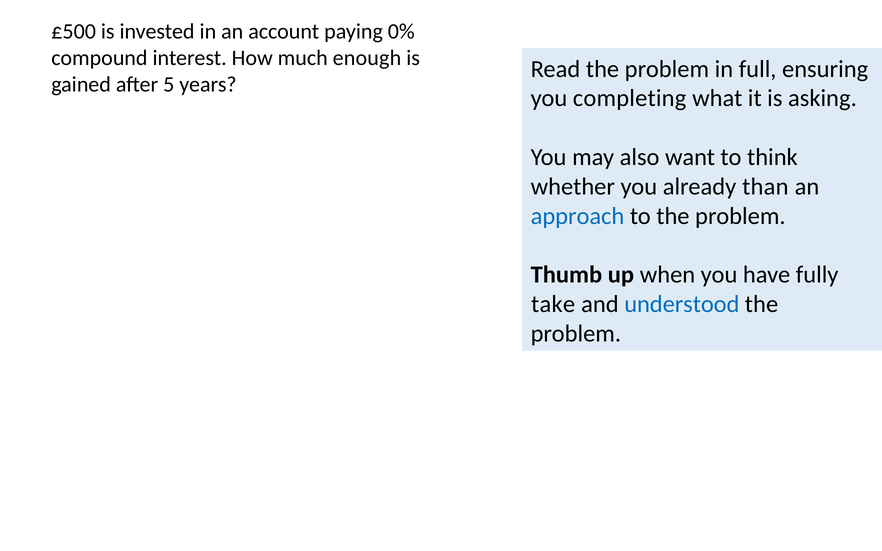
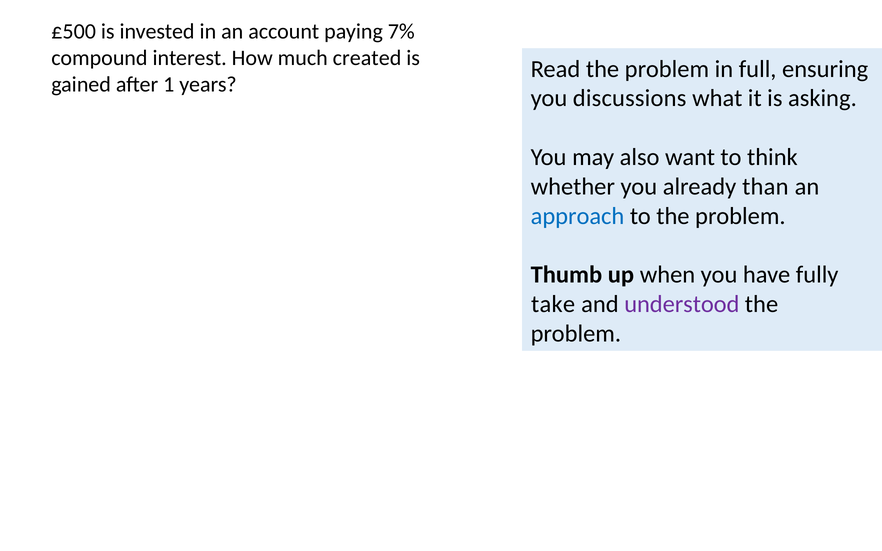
0%: 0% -> 7%
enough: enough -> created
5: 5 -> 1
completing: completing -> discussions
understood colour: blue -> purple
